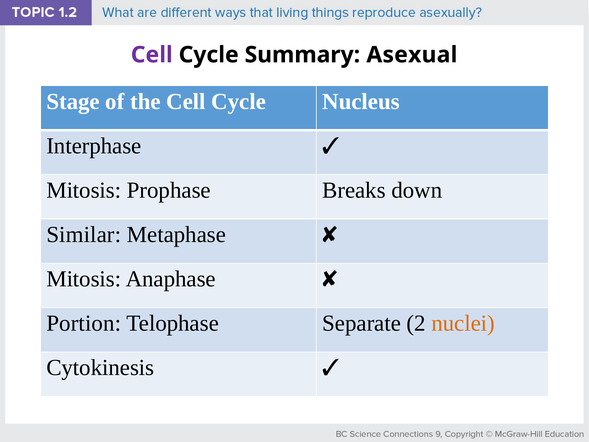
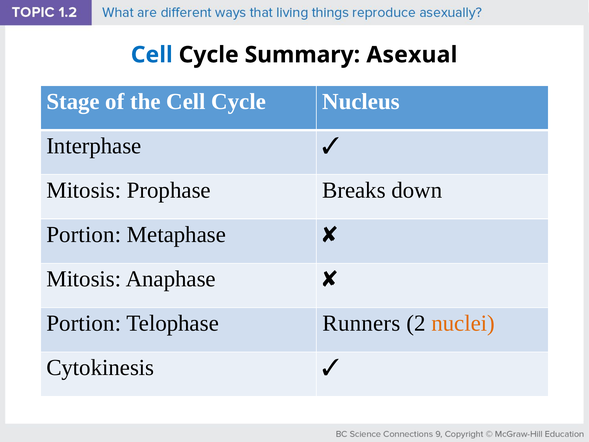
Cell at (152, 55) colour: purple -> blue
Similar at (84, 235): Similar -> Portion
Separate: Separate -> Runners
